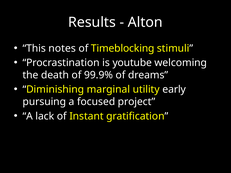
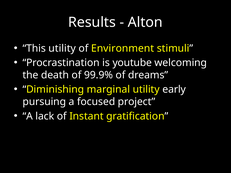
This notes: notes -> utility
Timeblocking: Timeblocking -> Environment
